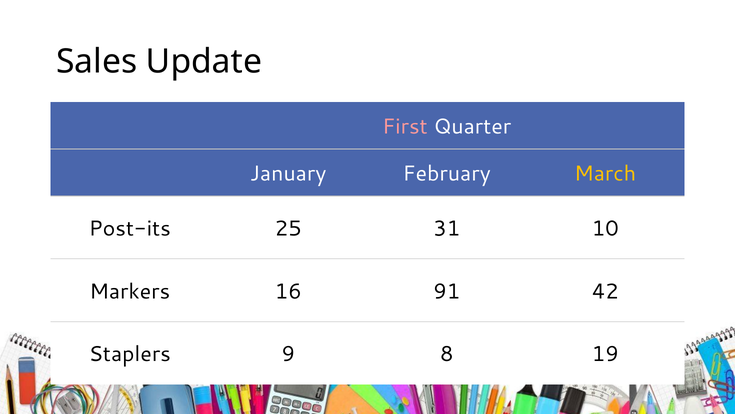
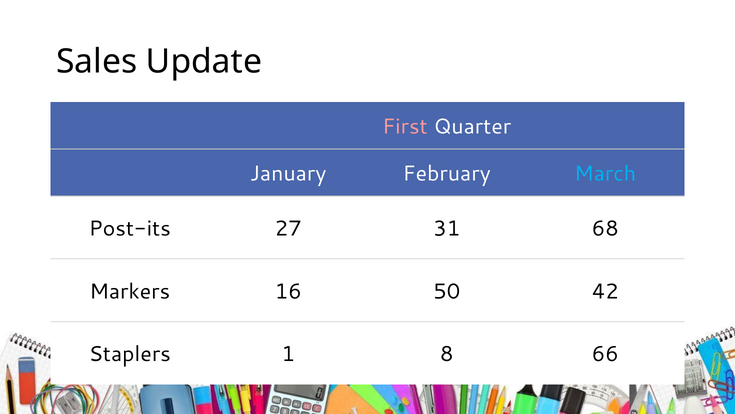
March colour: yellow -> light blue
25: 25 -> 27
10: 10 -> 68
91: 91 -> 50
9: 9 -> 1
19: 19 -> 66
